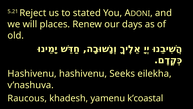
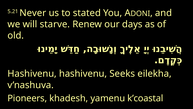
Reject: Reject -> Never
places: places -> starve
Raucous: Raucous -> Pioneers
